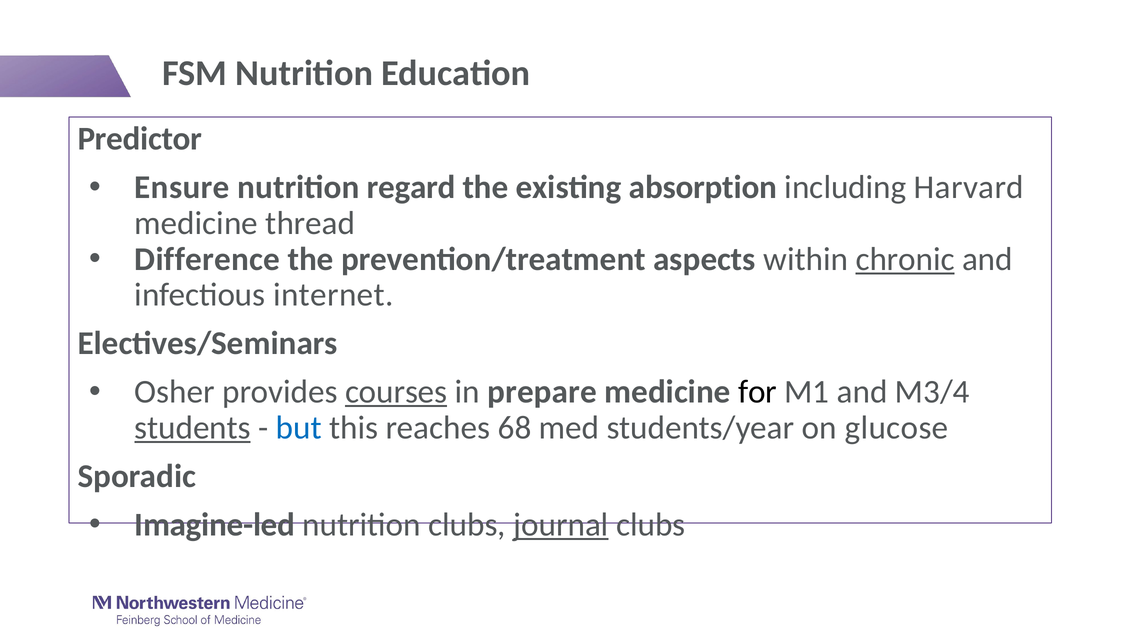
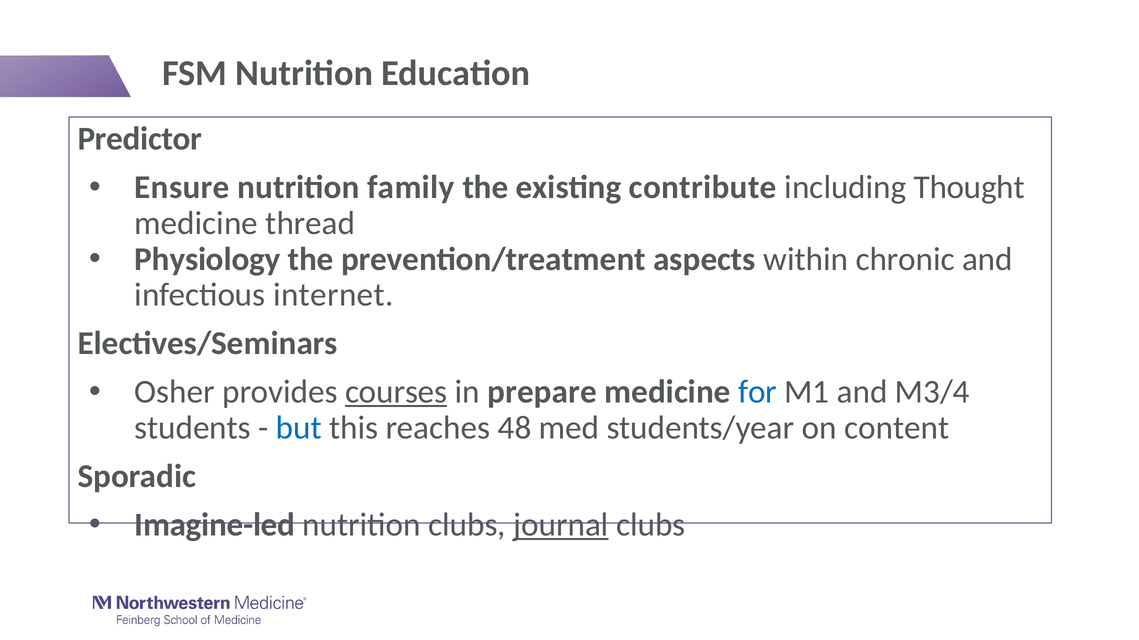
regard: regard -> family
absorption: absorption -> contribute
Harvard: Harvard -> Thought
Difference: Difference -> Physiology
chronic underline: present -> none
for colour: black -> blue
students underline: present -> none
68: 68 -> 48
glucose: glucose -> content
